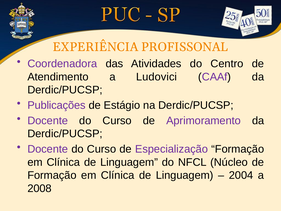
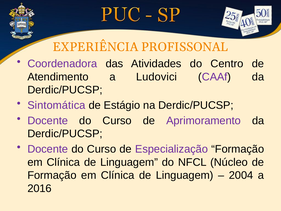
Publicações: Publicações -> Sintomática
2008: 2008 -> 2016
